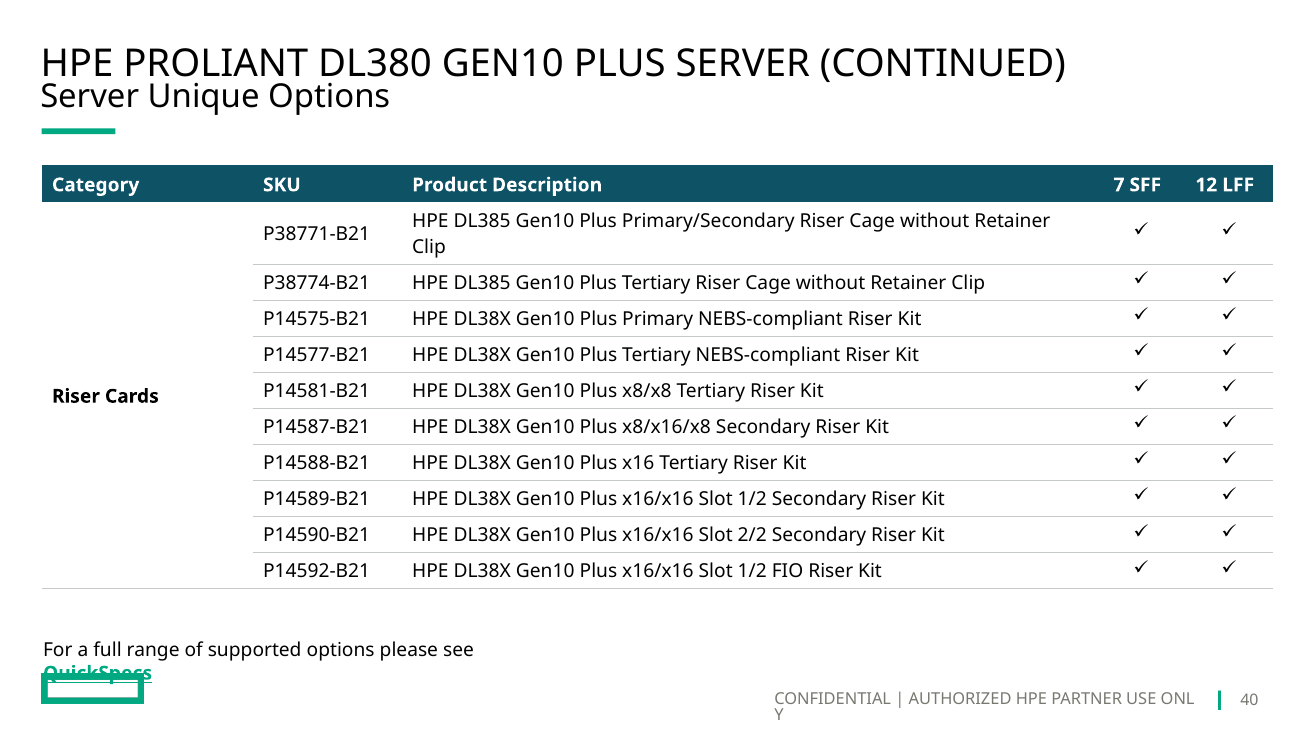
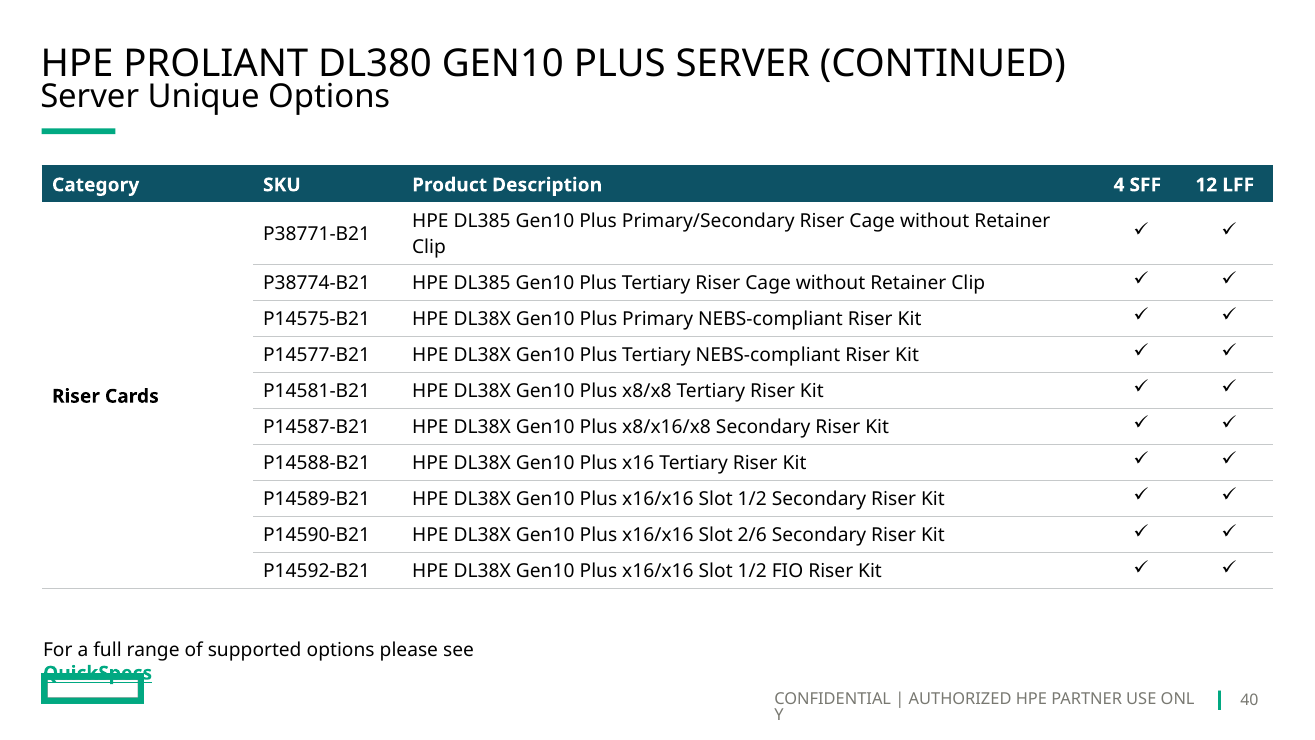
7: 7 -> 4
2/2: 2/2 -> 2/6
